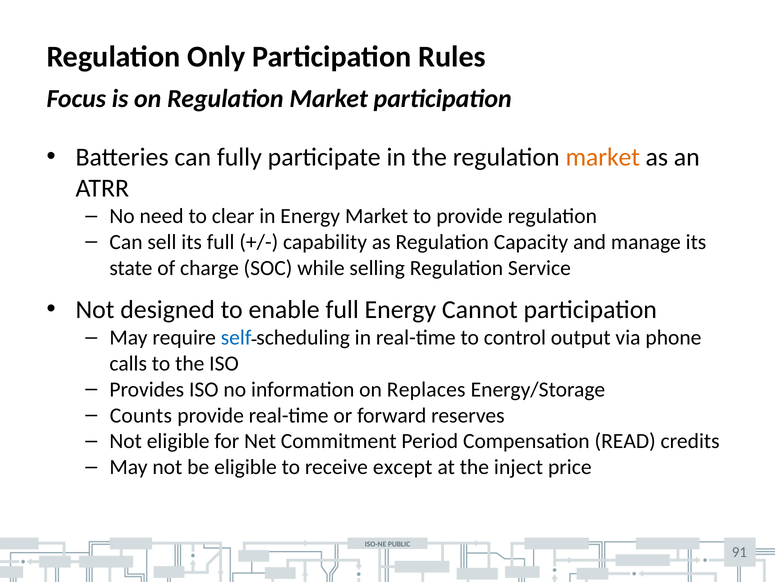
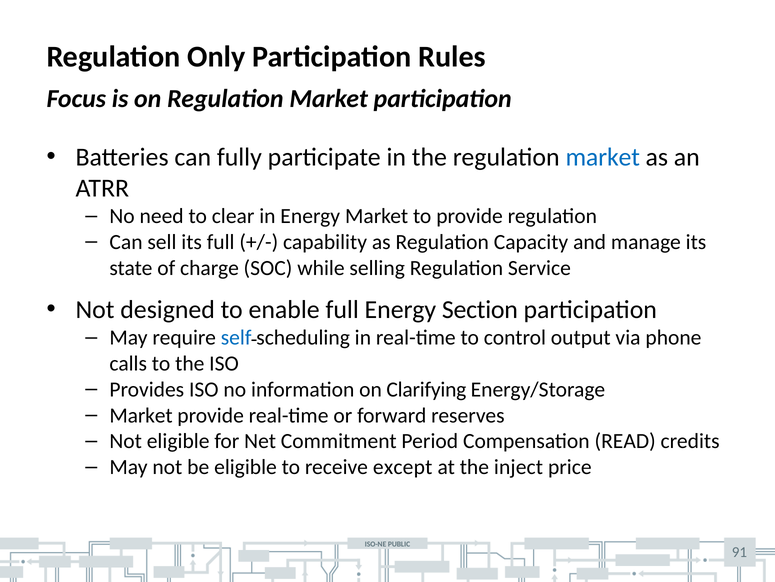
market at (603, 157) colour: orange -> blue
Cannot: Cannot -> Section
Replaces: Replaces -> Clarifying
Counts at (141, 415): Counts -> Market
